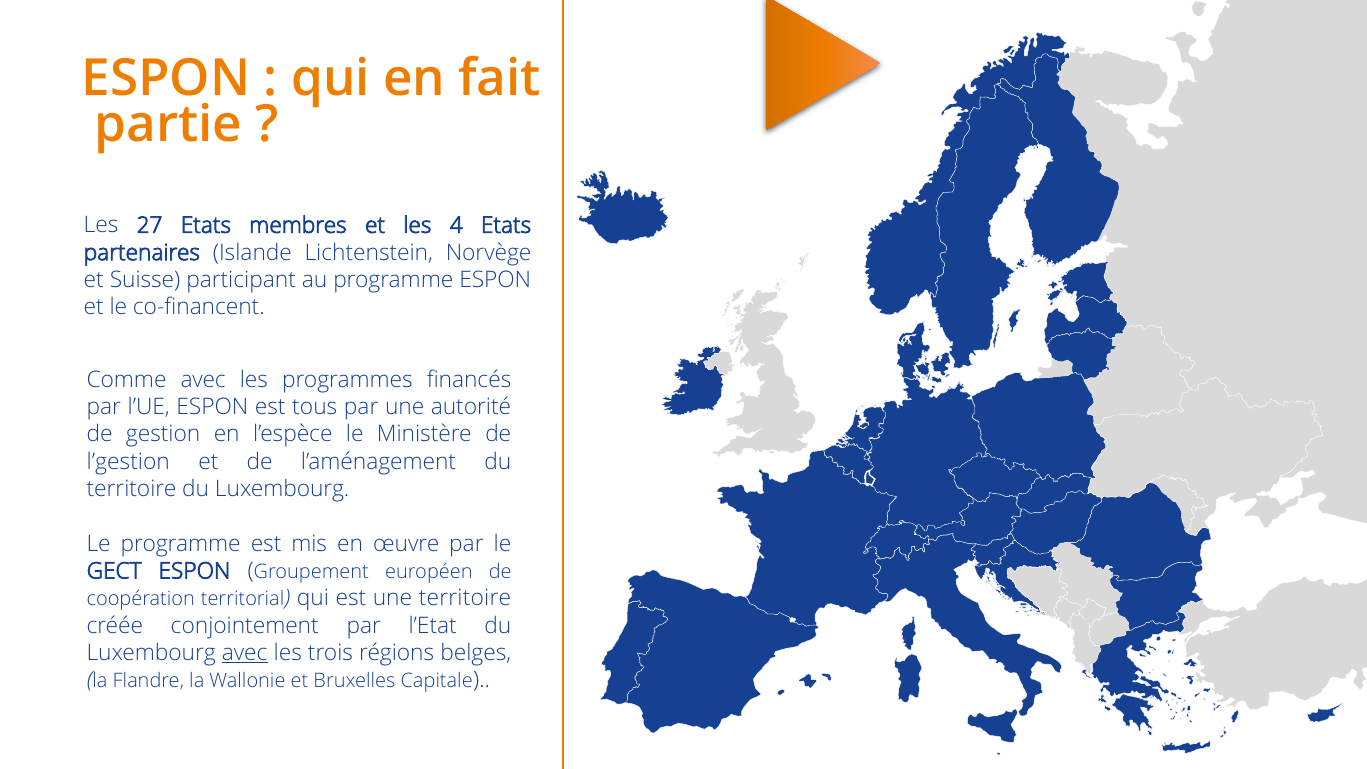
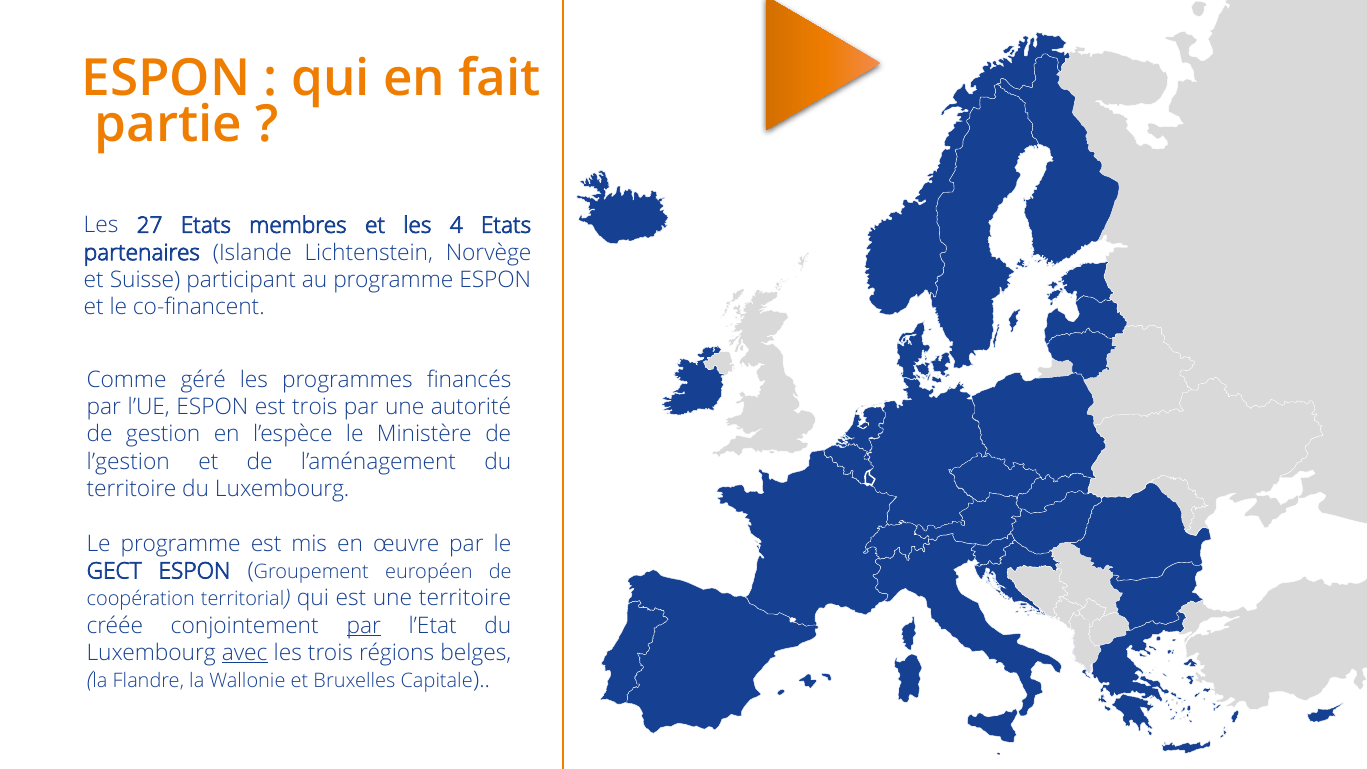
Comme avec: avec -> géré
est tous: tous -> trois
par at (364, 626) underline: none -> present
